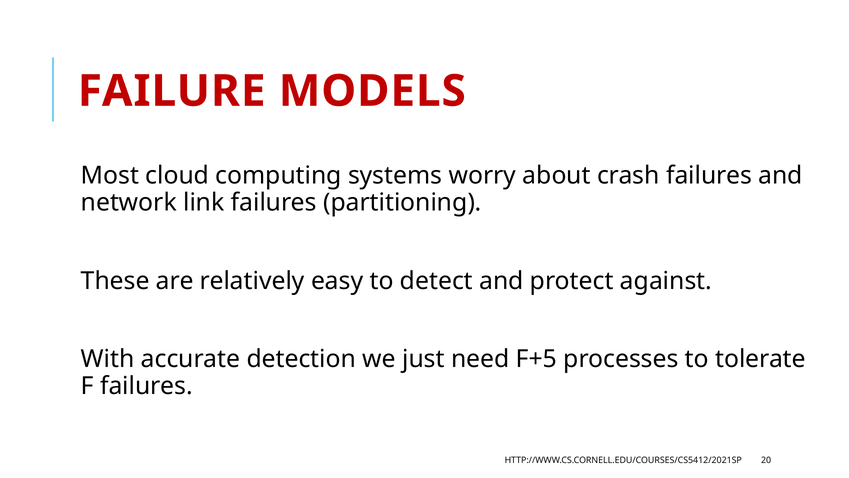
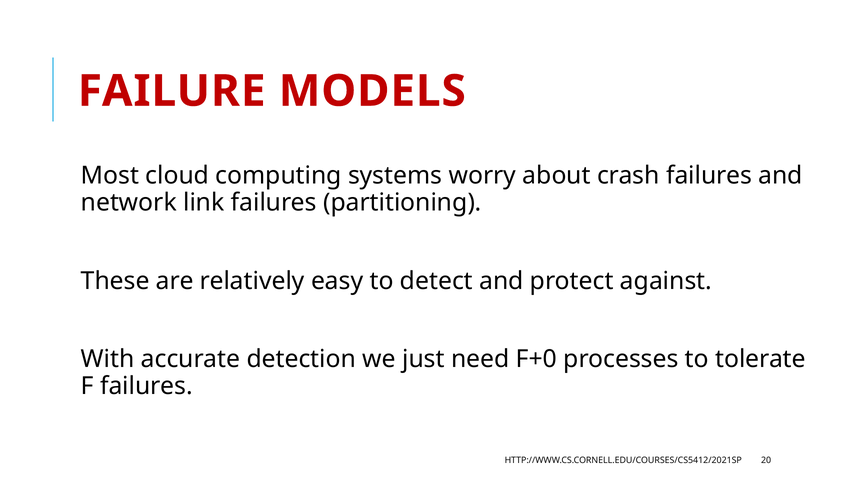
F+5: F+5 -> F+0
